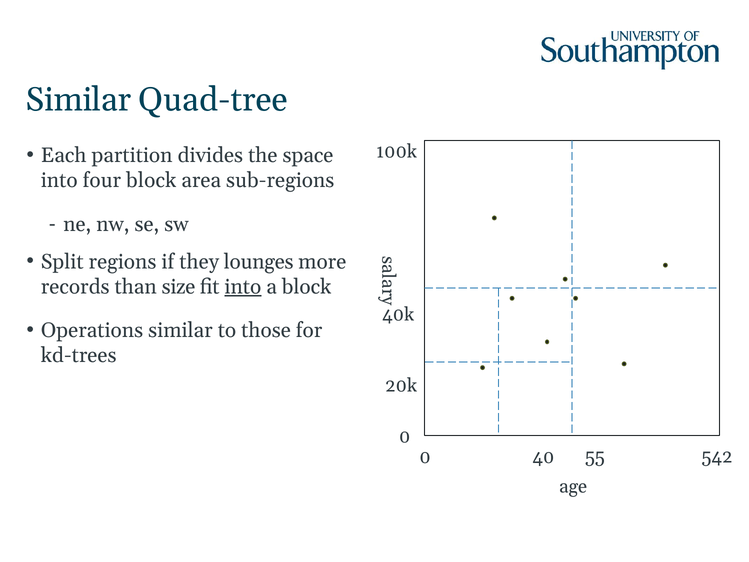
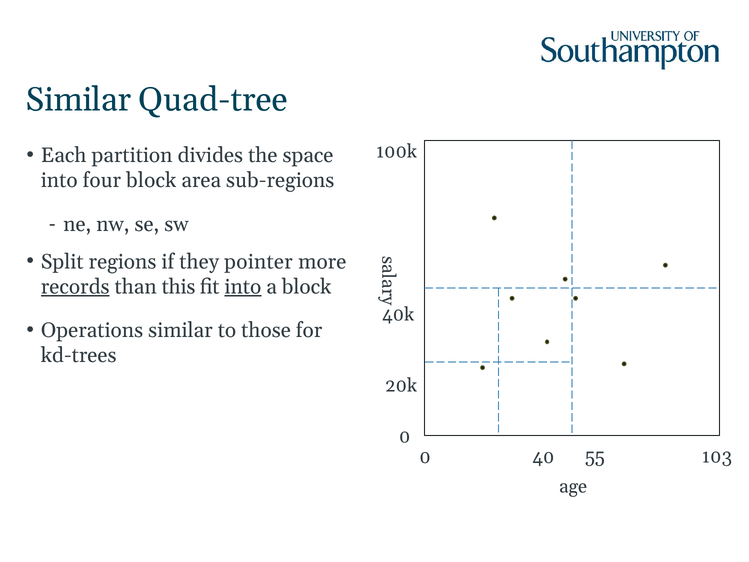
lounges: lounges -> pointer
records underline: none -> present
size: size -> this
542: 542 -> 103
